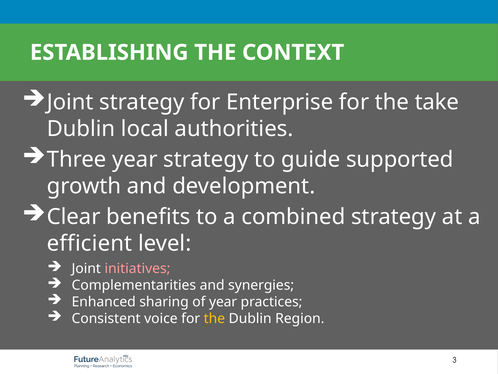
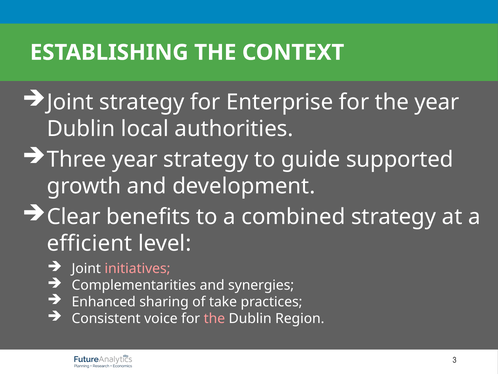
the take: take -> year
of year: year -> take
the at (214, 318) colour: yellow -> pink
